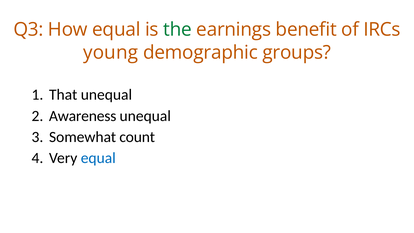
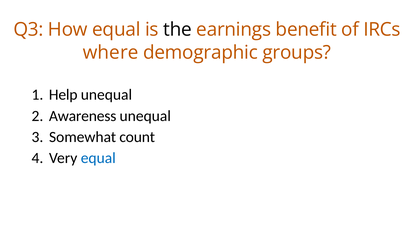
the colour: green -> black
young: young -> where
That: That -> Help
